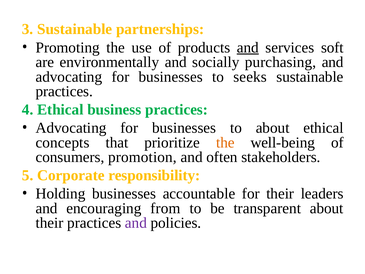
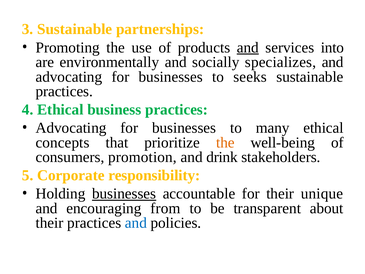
soft: soft -> into
purchasing: purchasing -> specializes
to about: about -> many
often: often -> drink
businesses at (124, 194) underline: none -> present
leaders: leaders -> unique
and at (136, 223) colour: purple -> blue
